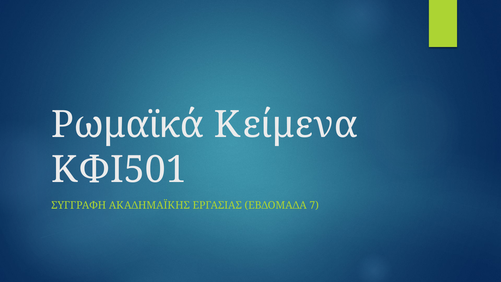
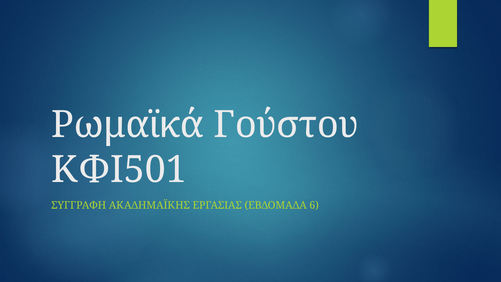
Κείμενα: Κείμενα -> Γούστου
7: 7 -> 6
